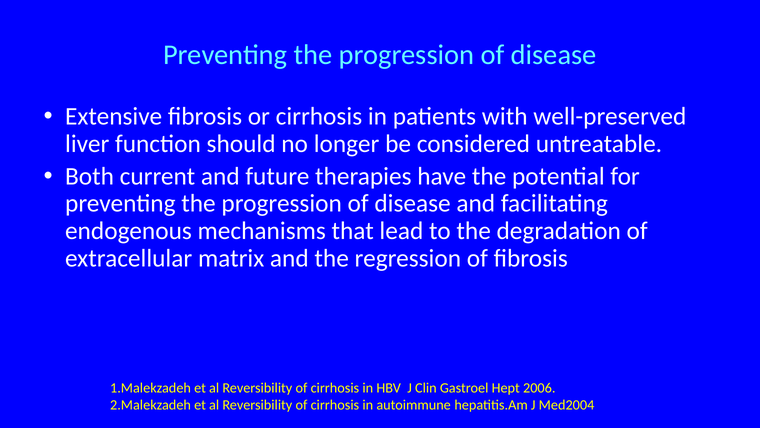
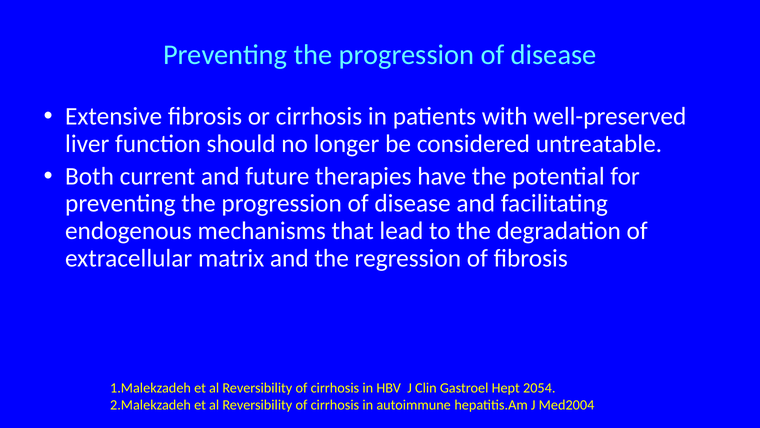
2006: 2006 -> 2054
